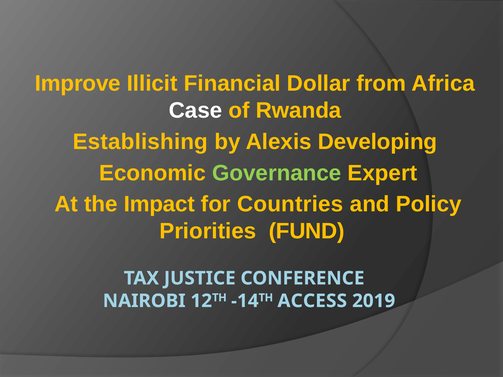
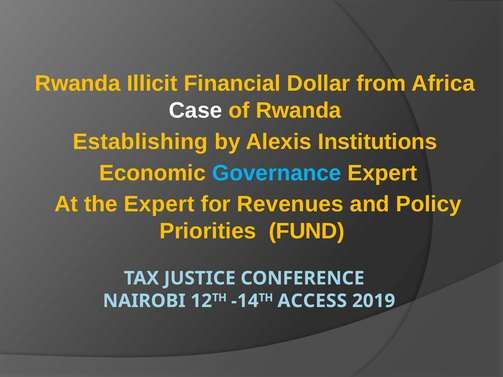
Improve at (78, 84): Improve -> Rwanda
Developing: Developing -> Institutions
Governance colour: light green -> light blue
the Impact: Impact -> Expert
Countries: Countries -> Revenues
